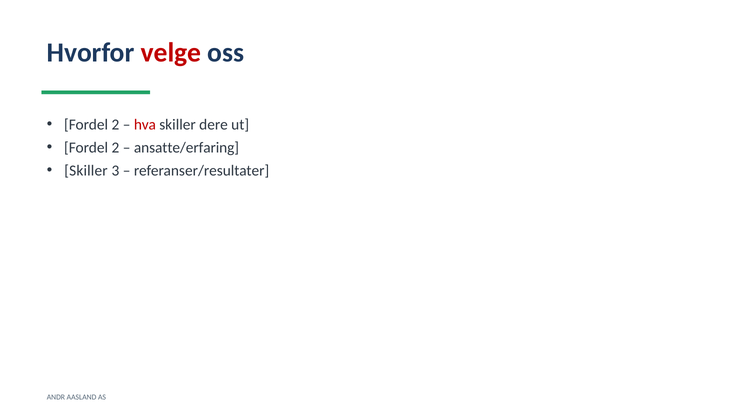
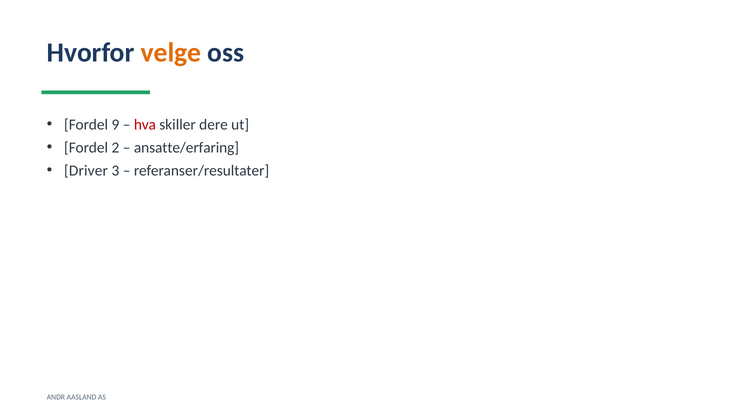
velge colour: red -> orange
2 at (115, 125): 2 -> 9
Skiller at (86, 171): Skiller -> Driver
